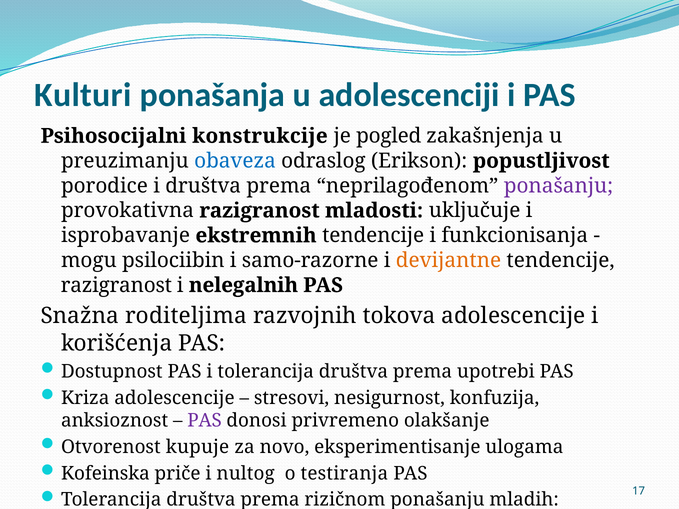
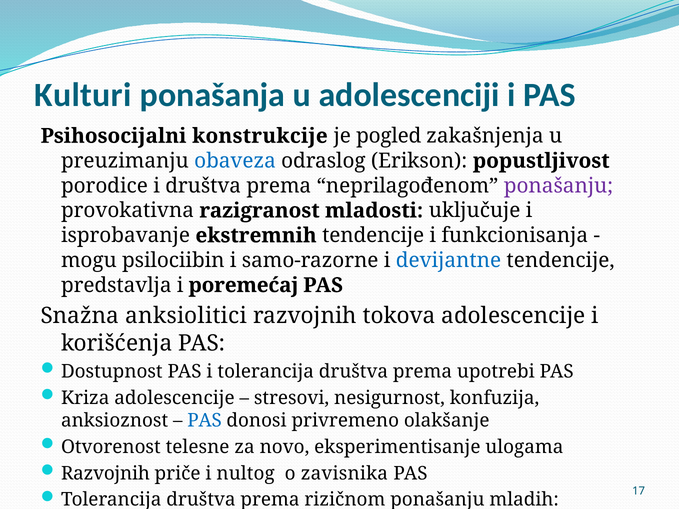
devijantne colour: orange -> blue
razigranost at (116, 285): razigranost -> predstavlja
nelegalnih: nelegalnih -> poremećaj
roditeljima: roditeljima -> anksiolitici
PAS at (205, 421) colour: purple -> blue
kupuje: kupuje -> telesne
Kofeinska at (105, 474): Kofeinska -> Razvojnih
testiranja: testiranja -> zavisnika
